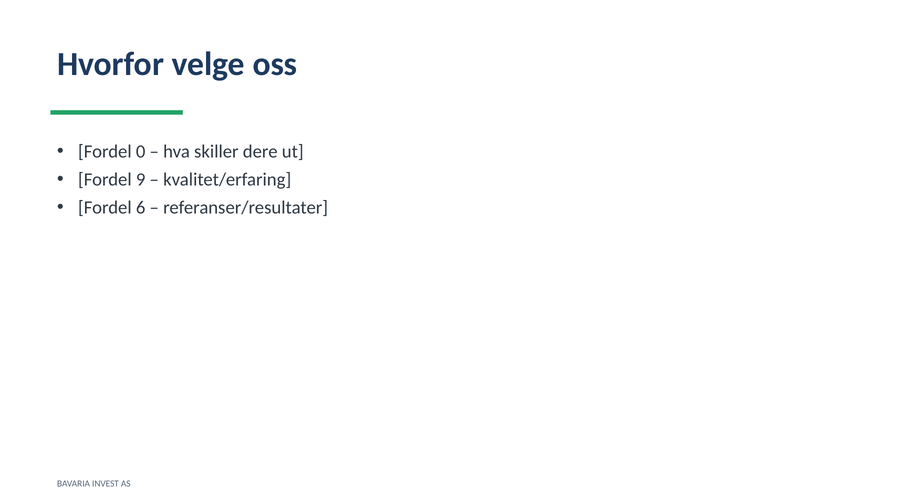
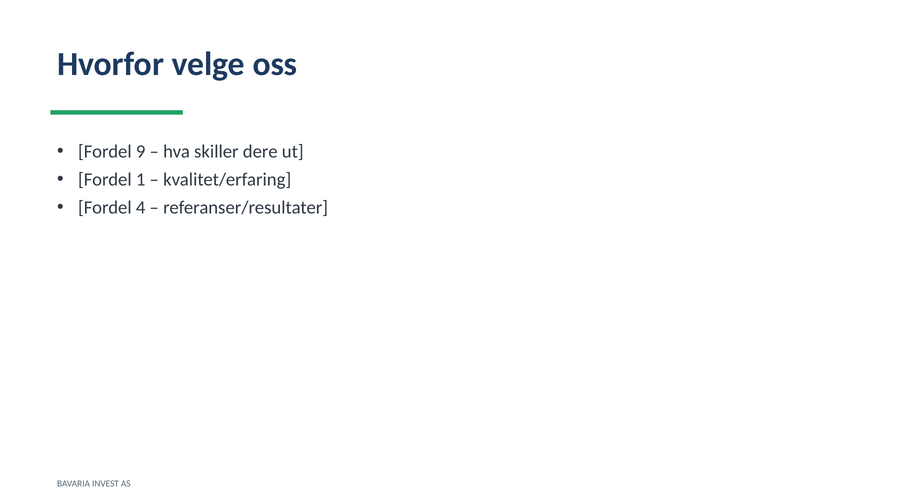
0: 0 -> 9
9: 9 -> 1
6: 6 -> 4
